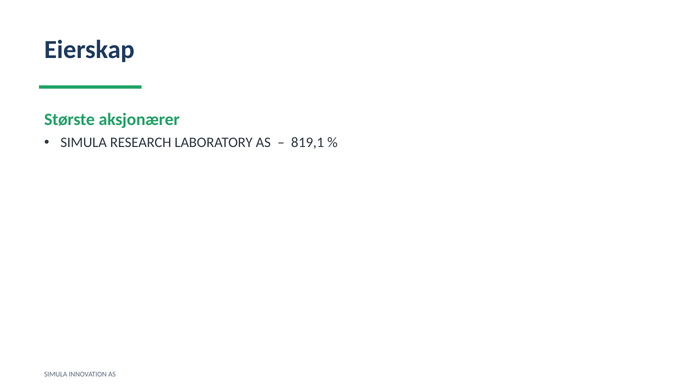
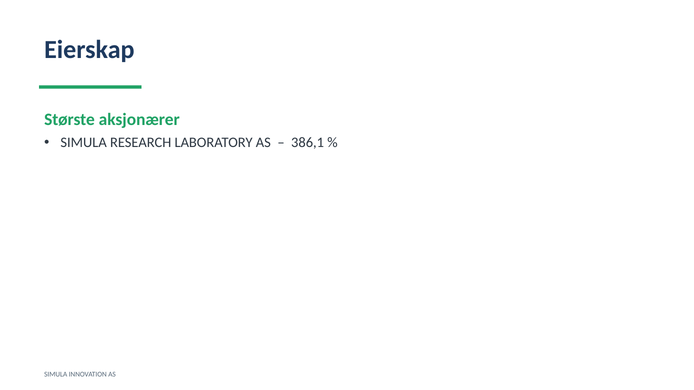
819,1: 819,1 -> 386,1
